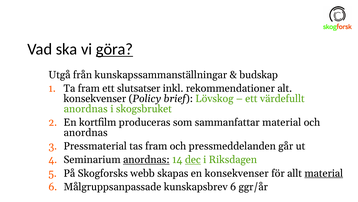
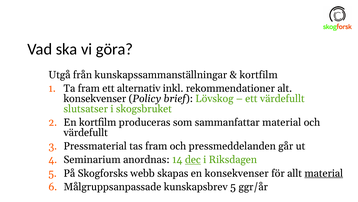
göra underline: present -> none
budskap at (259, 75): budskap -> kortfilm
slutsatser: slutsatser -> alternativ
anordnas at (86, 109): anordnas -> slutsatser
anordnas at (86, 132): anordnas -> värdefullt
anordnas at (146, 159) underline: present -> none
kunskapsbrev 6: 6 -> 5
